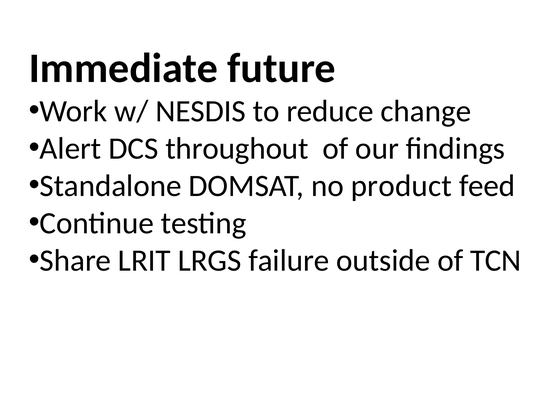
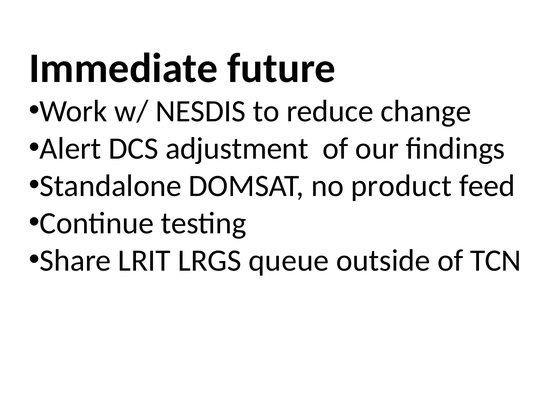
throughout: throughout -> adjustment
failure: failure -> queue
